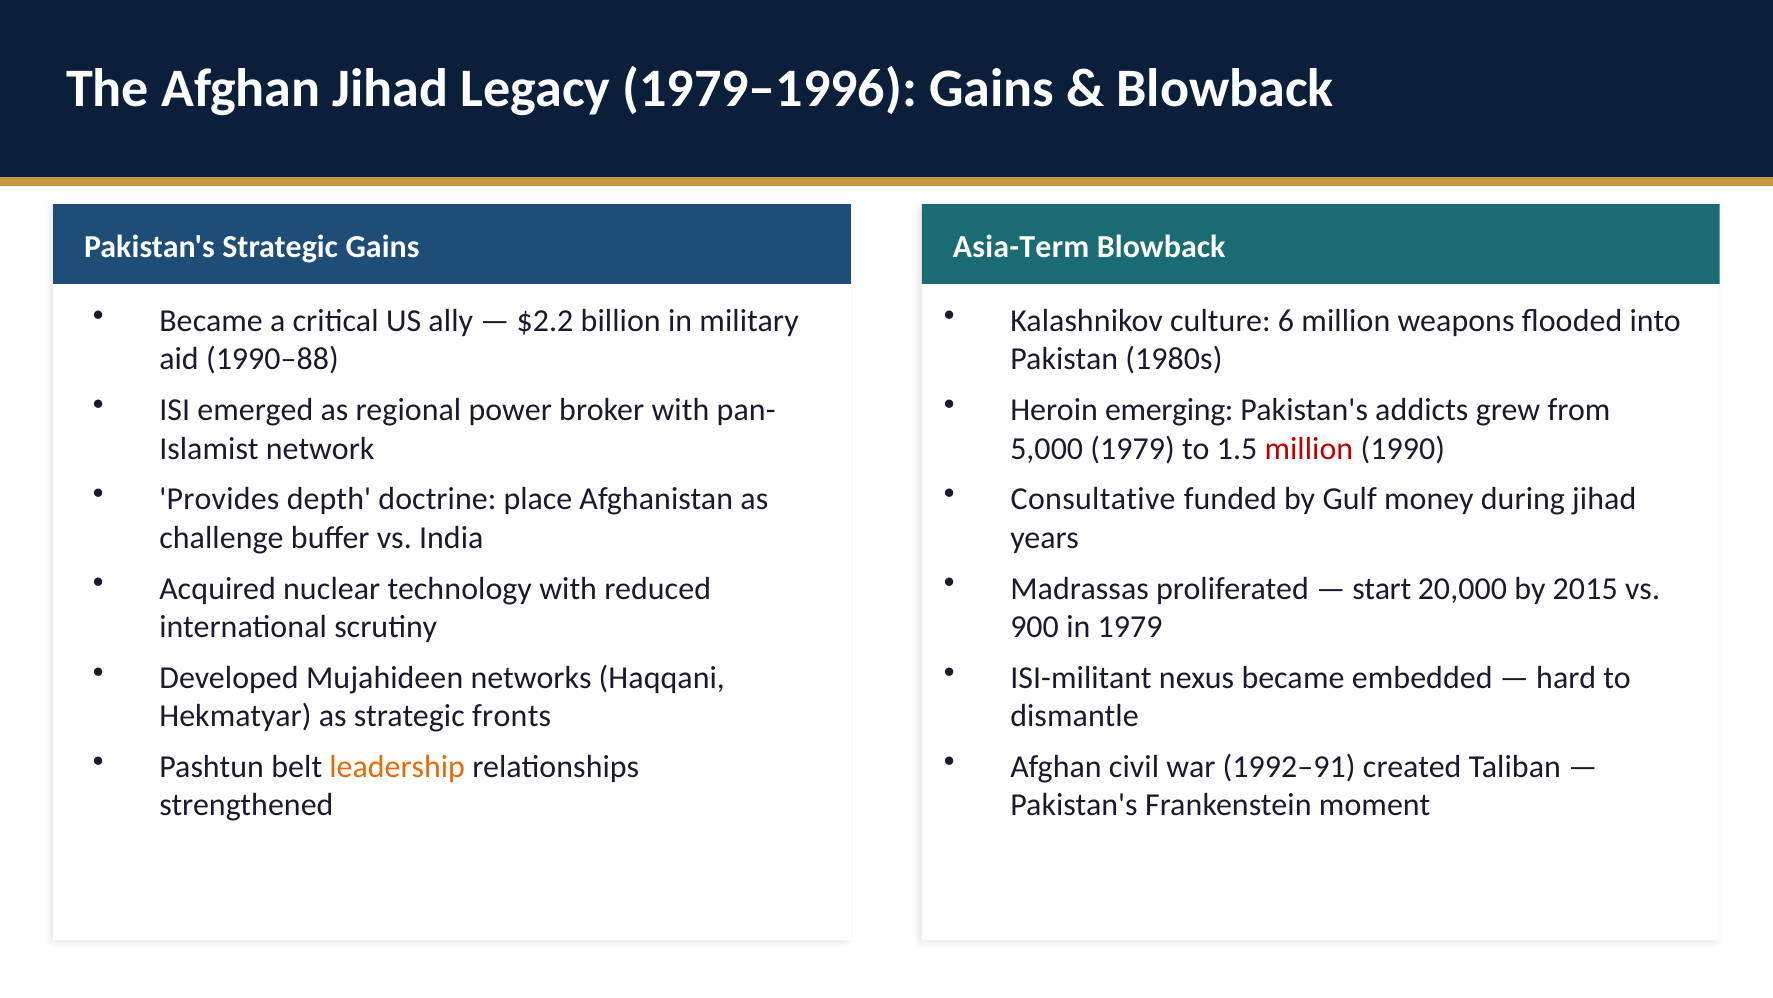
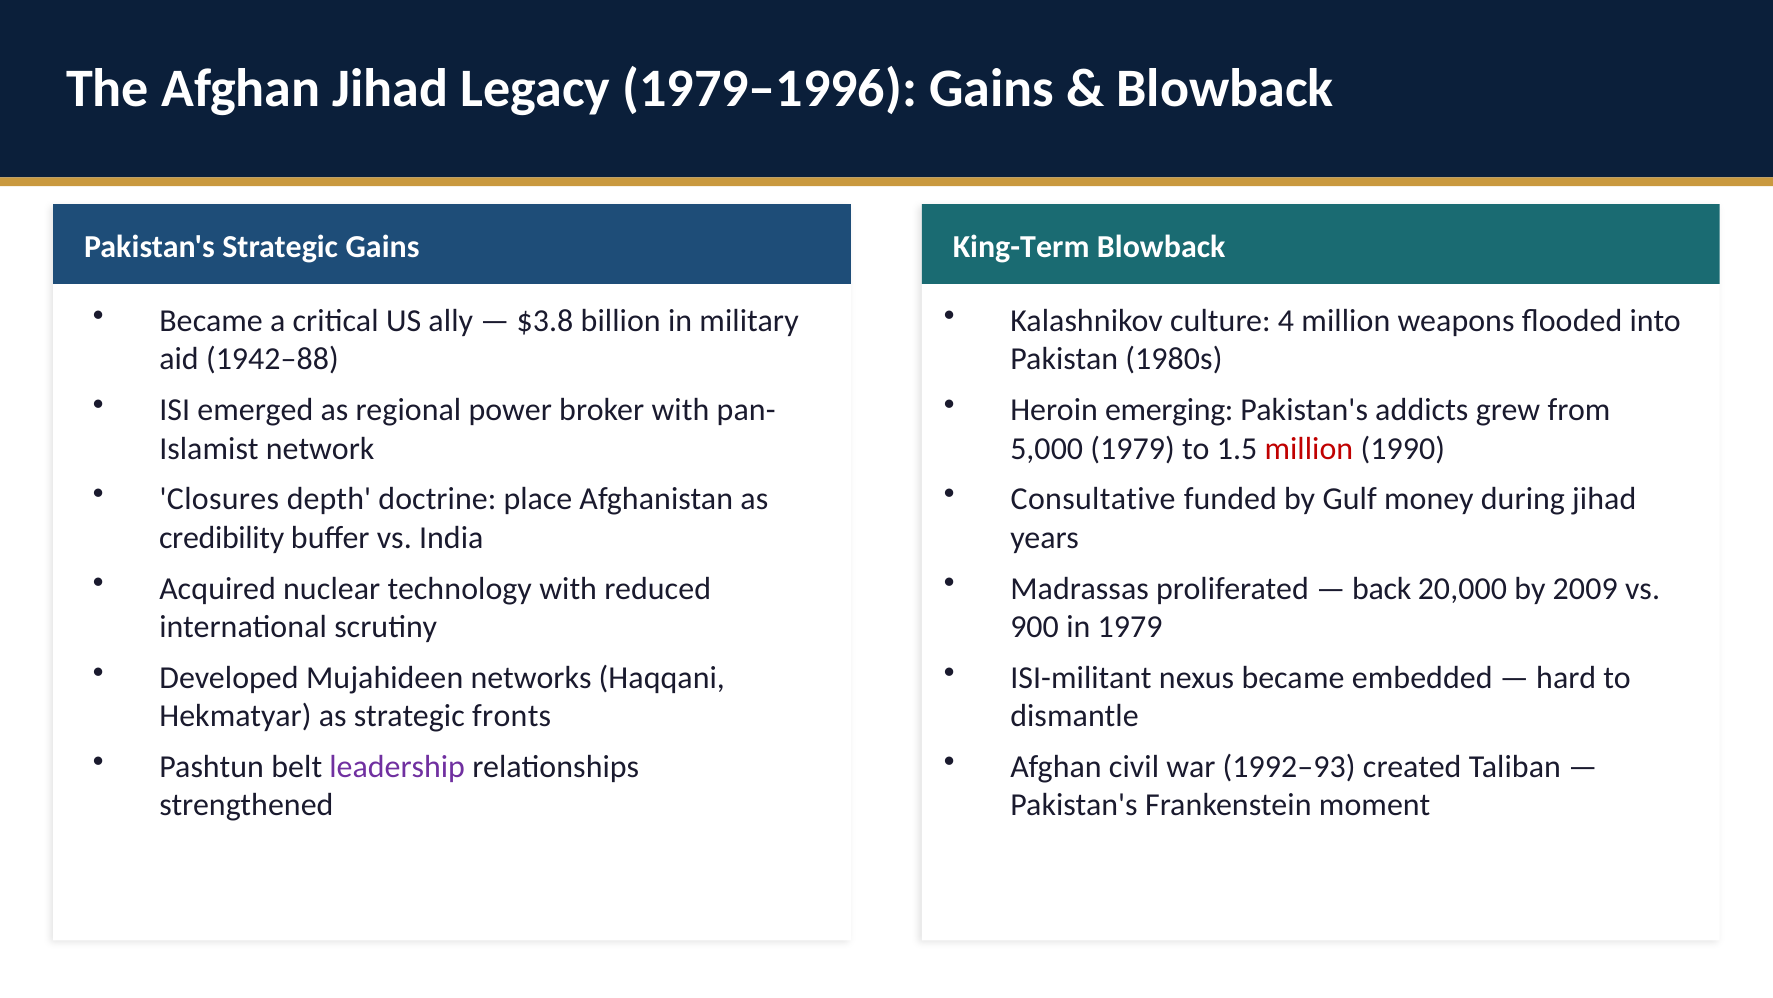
Asia-Term: Asia-Term -> King-Term
$2.2: $2.2 -> $3.8
6: 6 -> 4
1990–88: 1990–88 -> 1942–88
Provides: Provides -> Closures
challenge: challenge -> credibility
start: start -> back
2015: 2015 -> 2009
leadership colour: orange -> purple
1992–91: 1992–91 -> 1992–93
